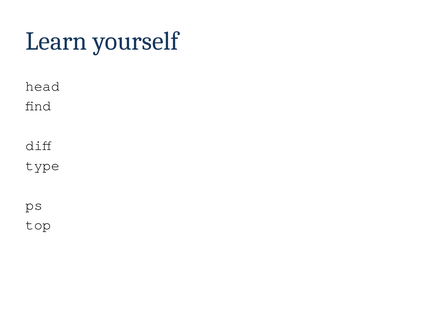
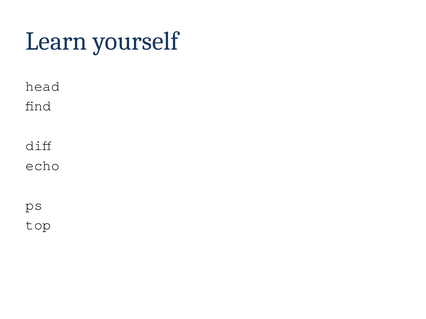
type: type -> echo
